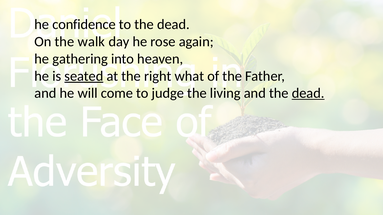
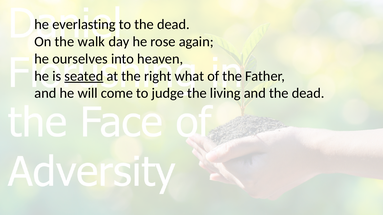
confidence: confidence -> everlasting
gathering: gathering -> ourselves
dead at (308, 93) underline: present -> none
